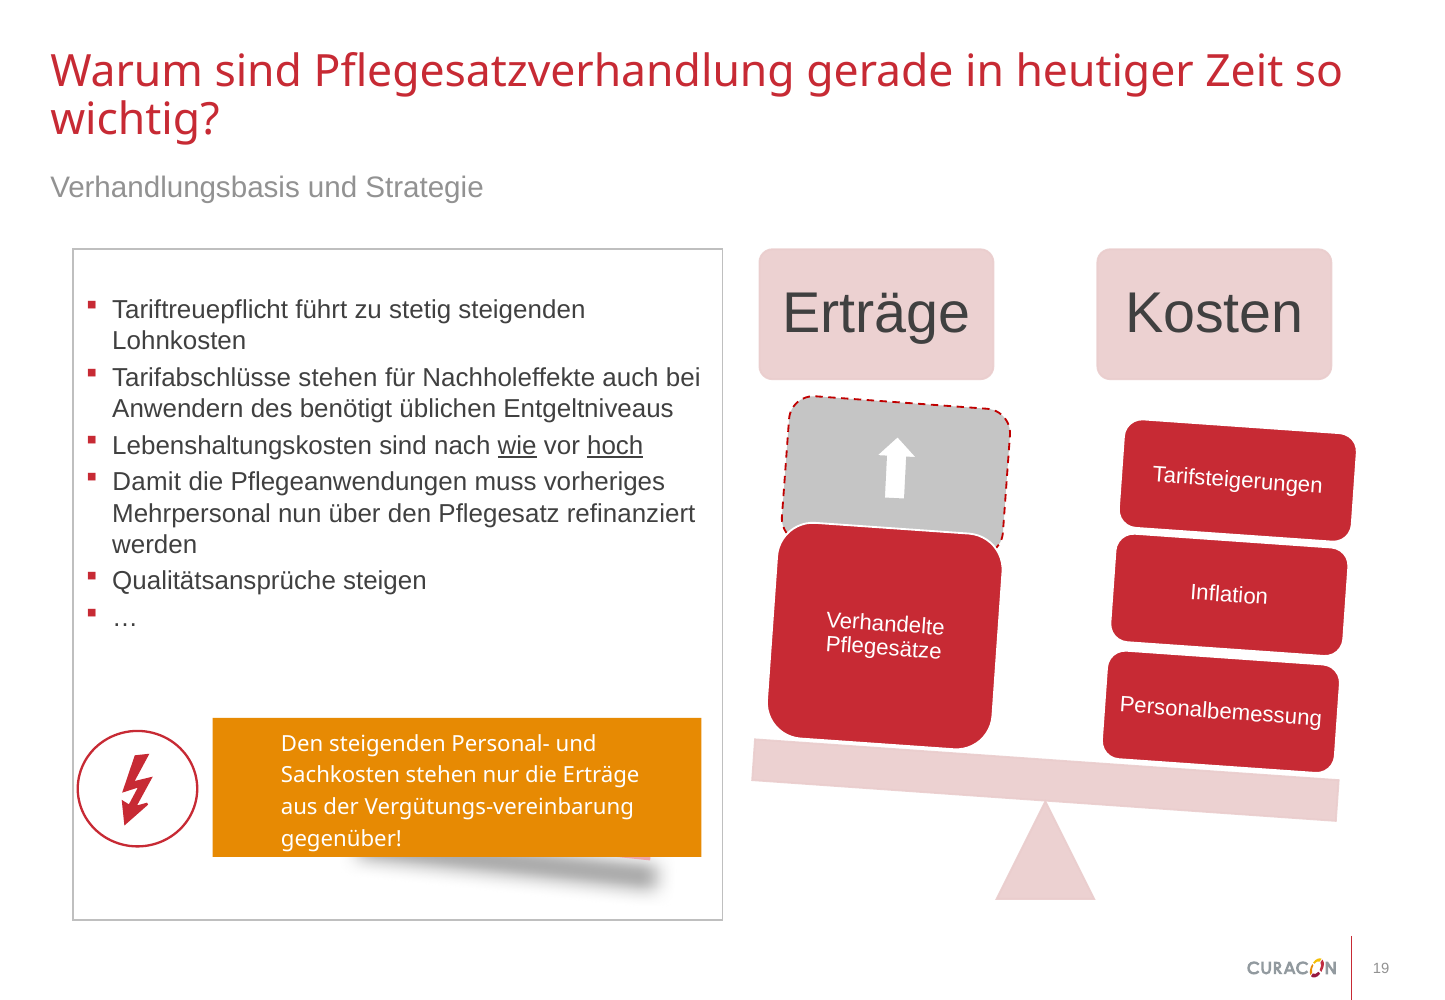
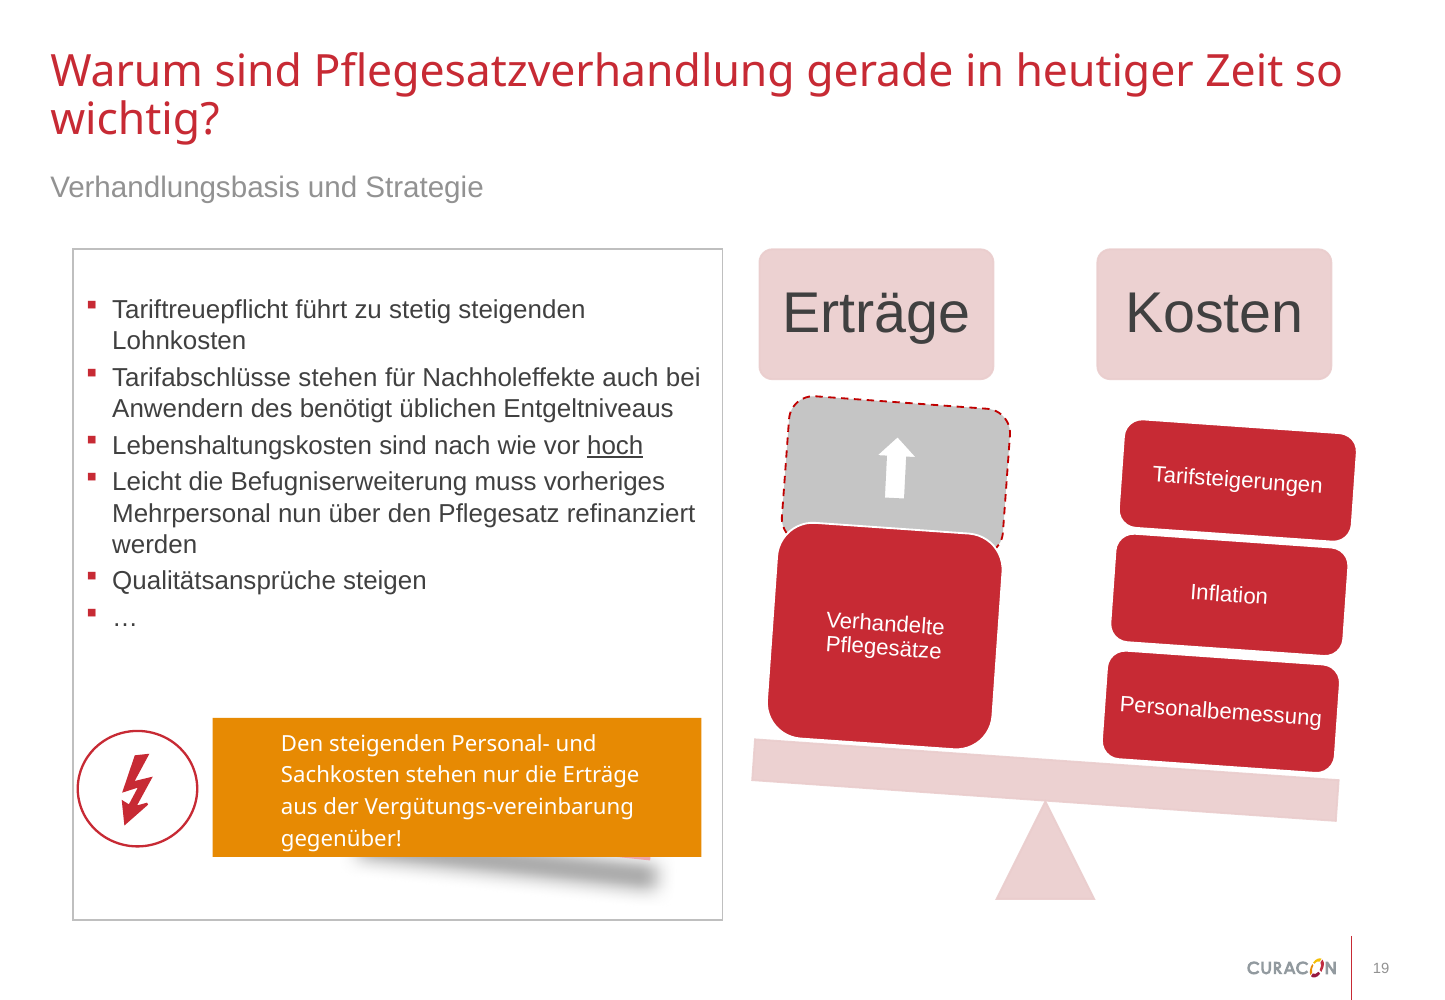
wie underline: present -> none
Damit: Damit -> Leicht
Pflegeanwendungen: Pflegeanwendungen -> Befugniserweiterung
